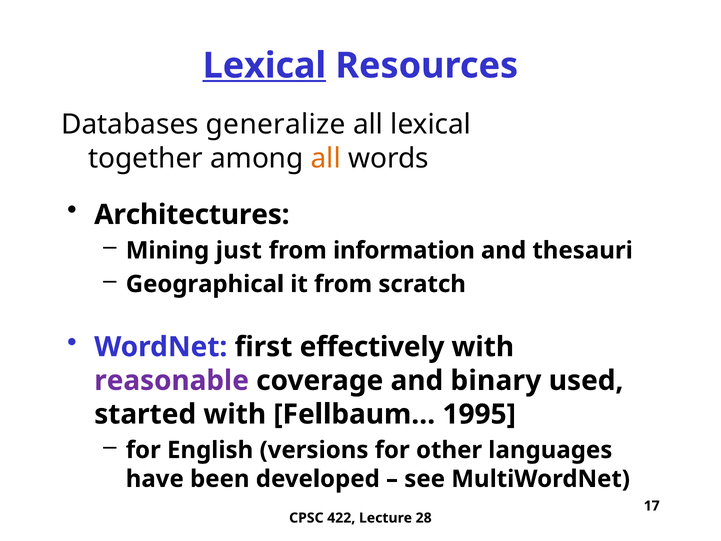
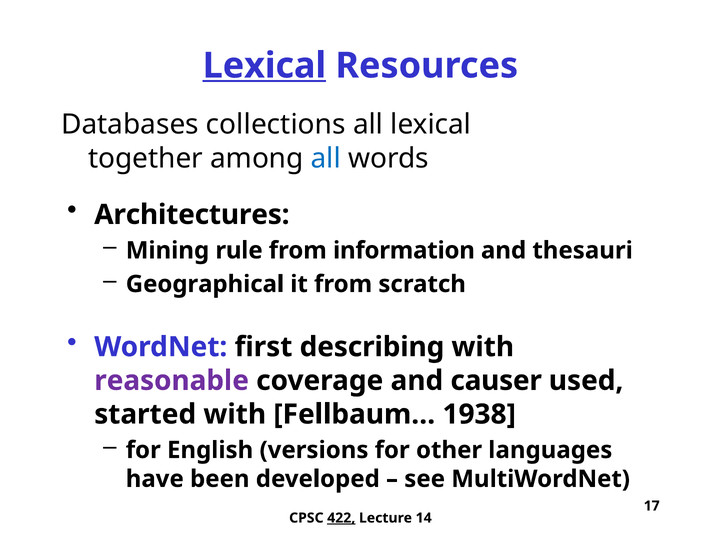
generalize: generalize -> collections
all at (326, 158) colour: orange -> blue
just: just -> rule
effectively: effectively -> describing
binary: binary -> causer
1995: 1995 -> 1938
422 underline: none -> present
28: 28 -> 14
